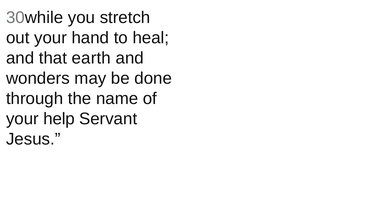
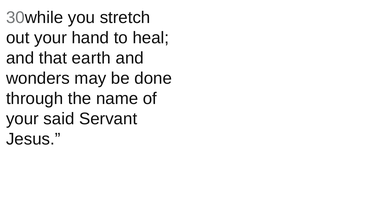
help: help -> said
